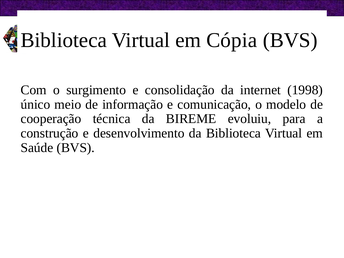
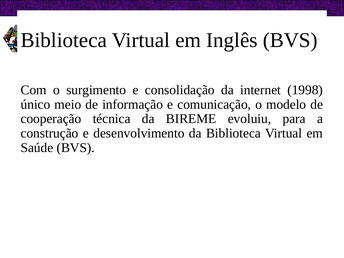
Cópia: Cópia -> Inglês
